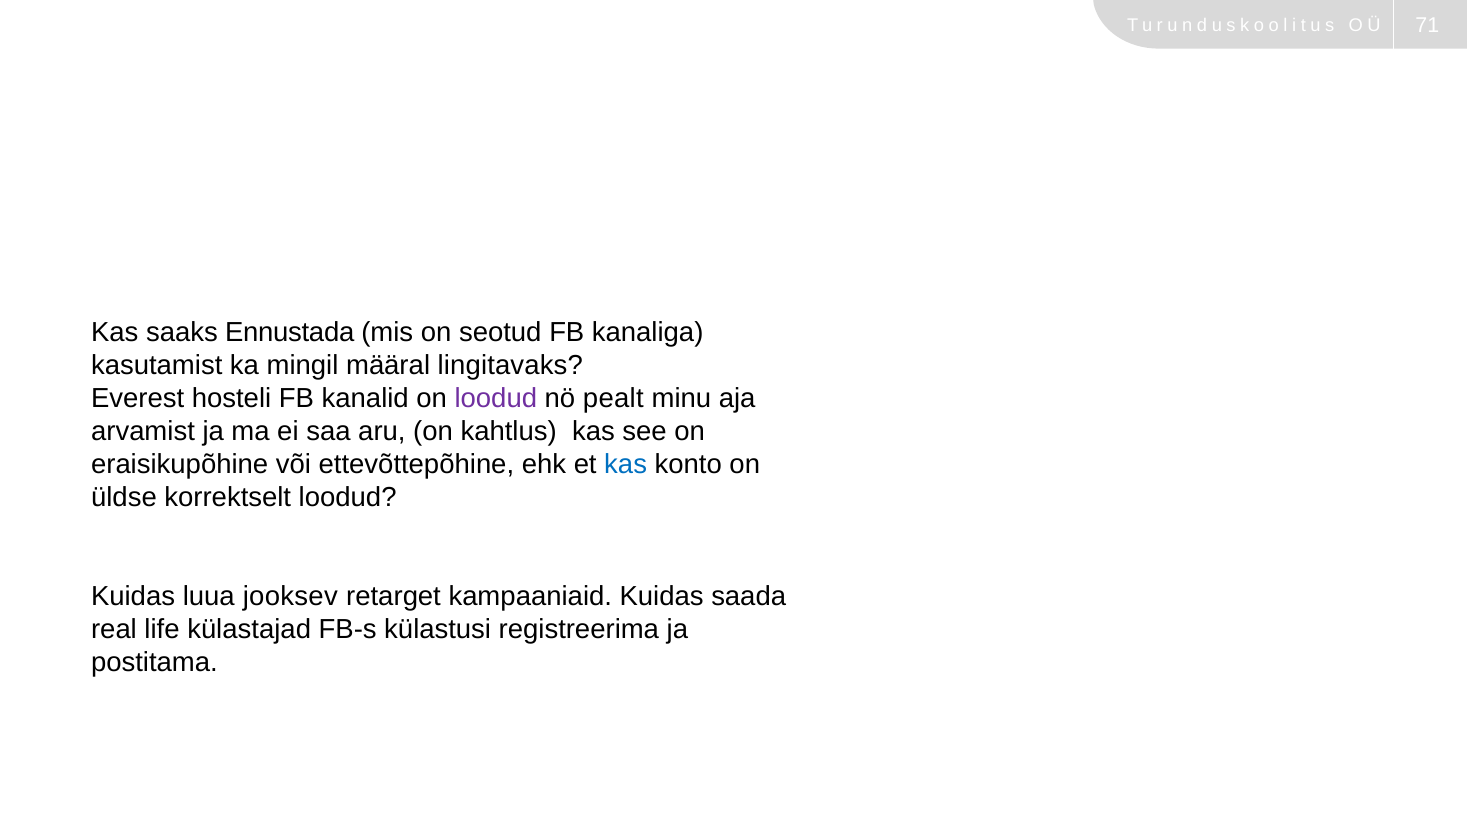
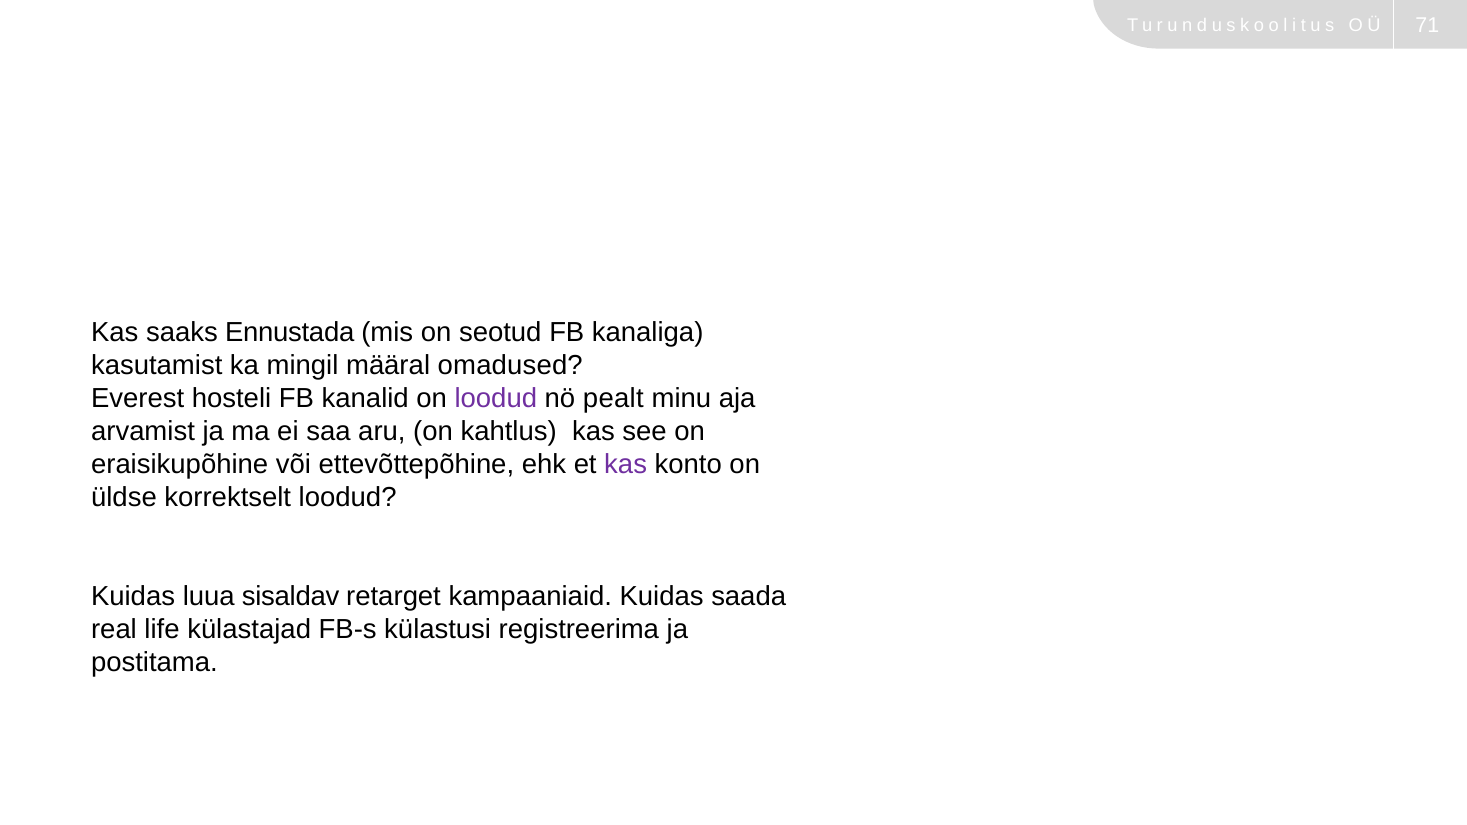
lingitavaks: lingitavaks -> omadused
kas at (626, 465) colour: blue -> purple
jooksev: jooksev -> sisaldav
